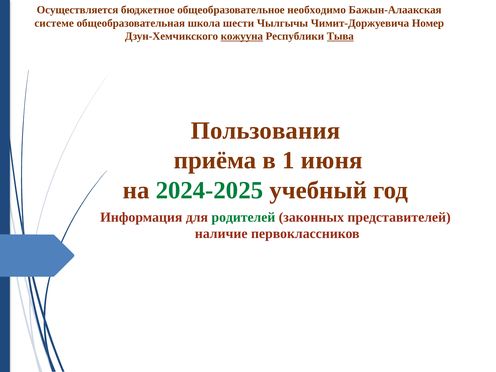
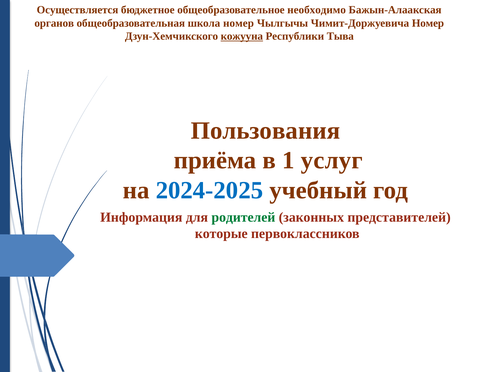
системе: системе -> органов
школа шести: шести -> номер
Тыва underline: present -> none
июня: июня -> услуг
2024-2025 colour: green -> blue
наличие: наличие -> которые
